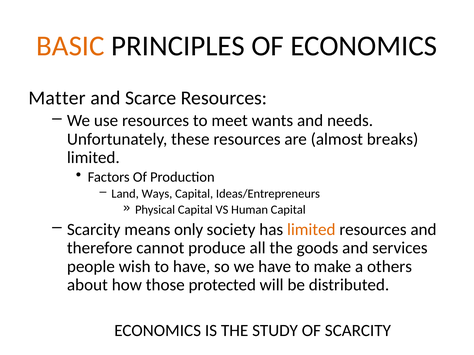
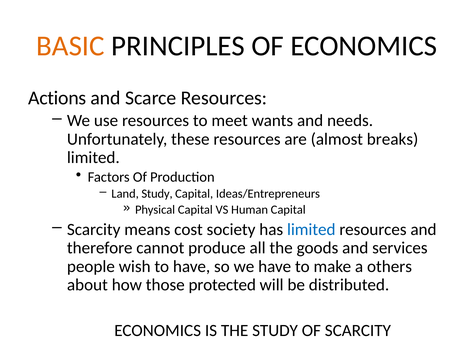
Matter: Matter -> Actions
Land Ways: Ways -> Study
only: only -> cost
limited at (311, 230) colour: orange -> blue
